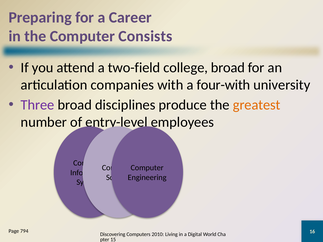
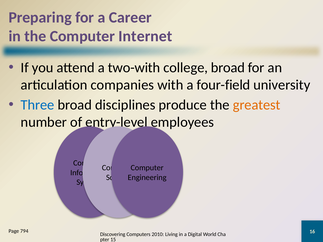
Consists: Consists -> Internet
two-field: two-field -> two-with
four-with: four-with -> four-field
Three colour: purple -> blue
